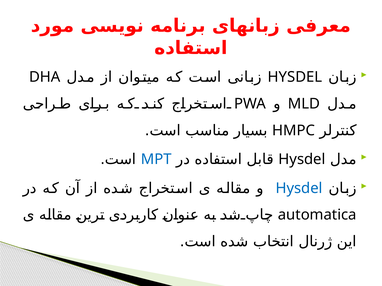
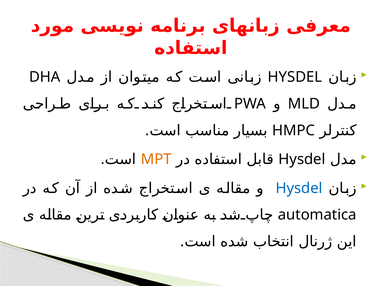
MPT colour: blue -> orange
